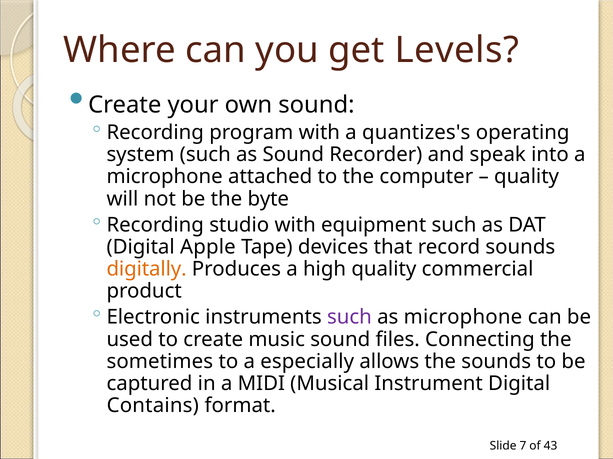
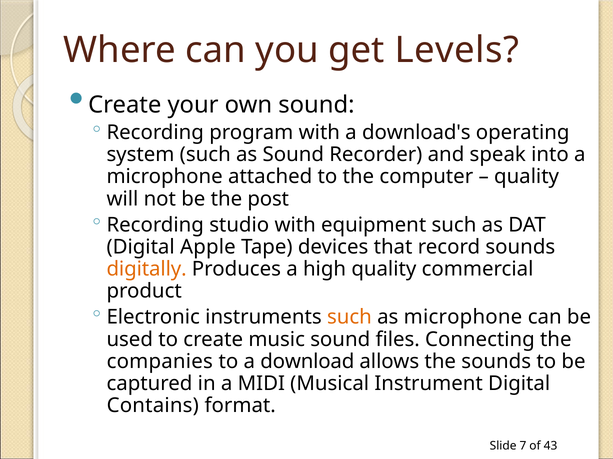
quantizes's: quantizes's -> download's
byte: byte -> post
such at (349, 318) colour: purple -> orange
sometimes: sometimes -> companies
especially: especially -> download
